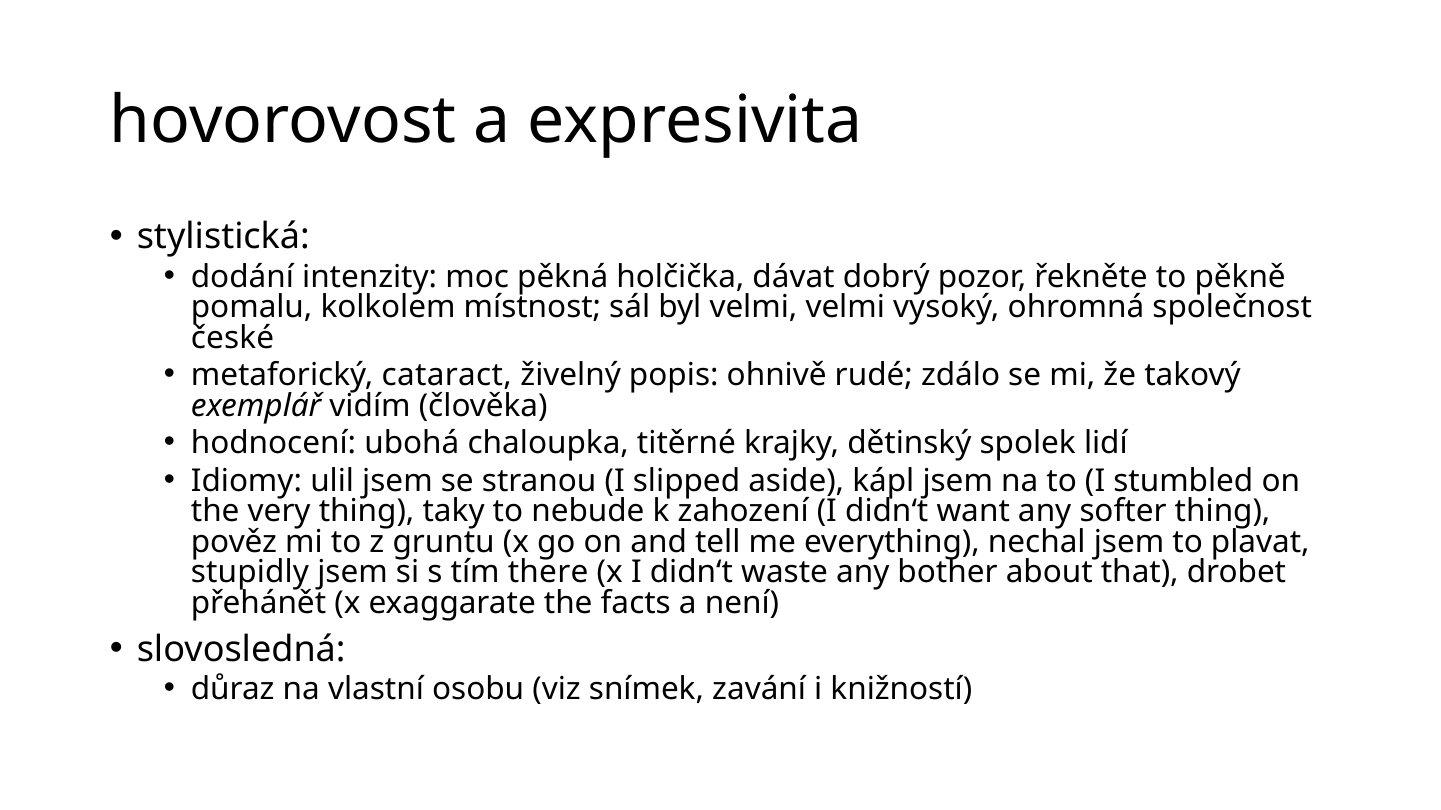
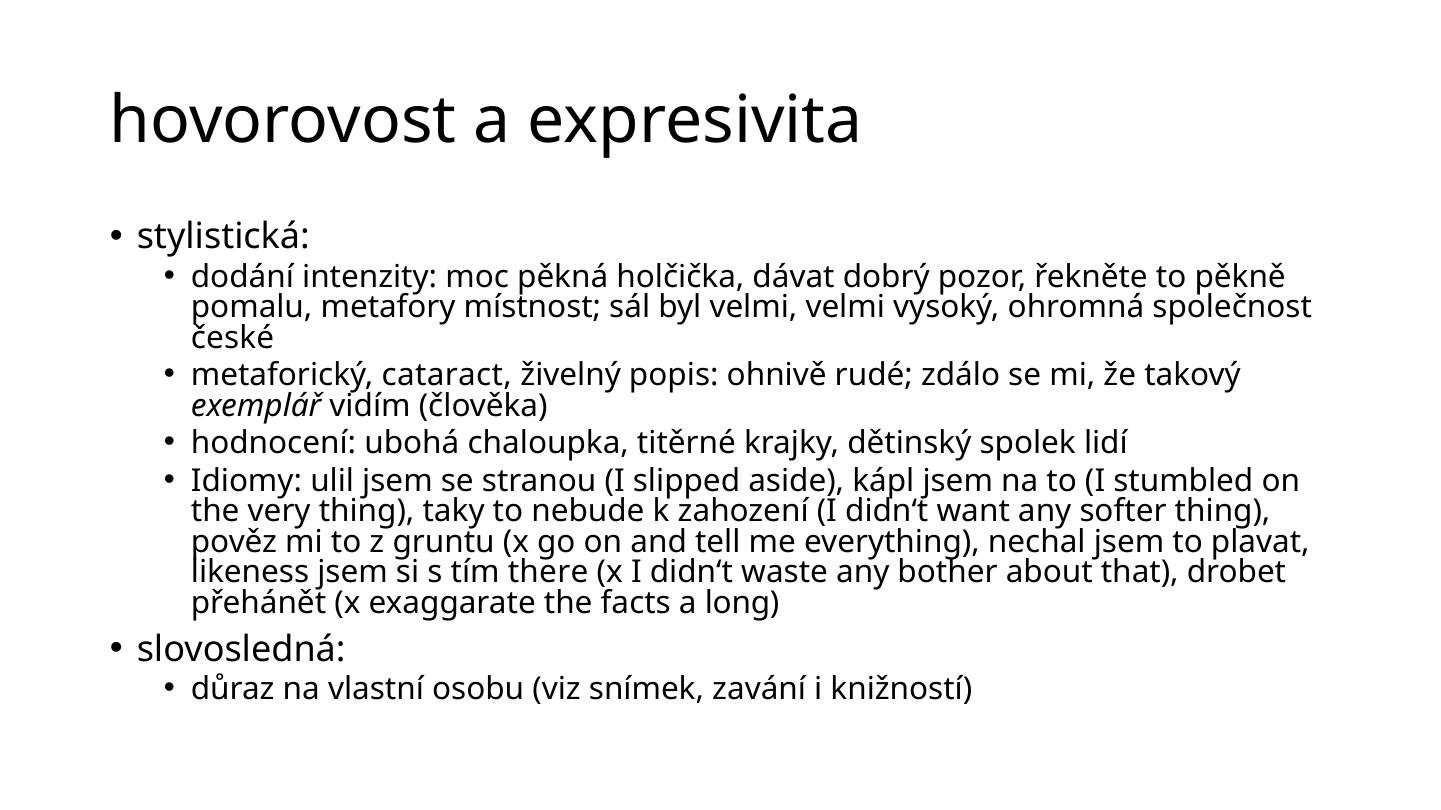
kolkolem: kolkolem -> metafory
stupidly: stupidly -> likeness
není: není -> long
